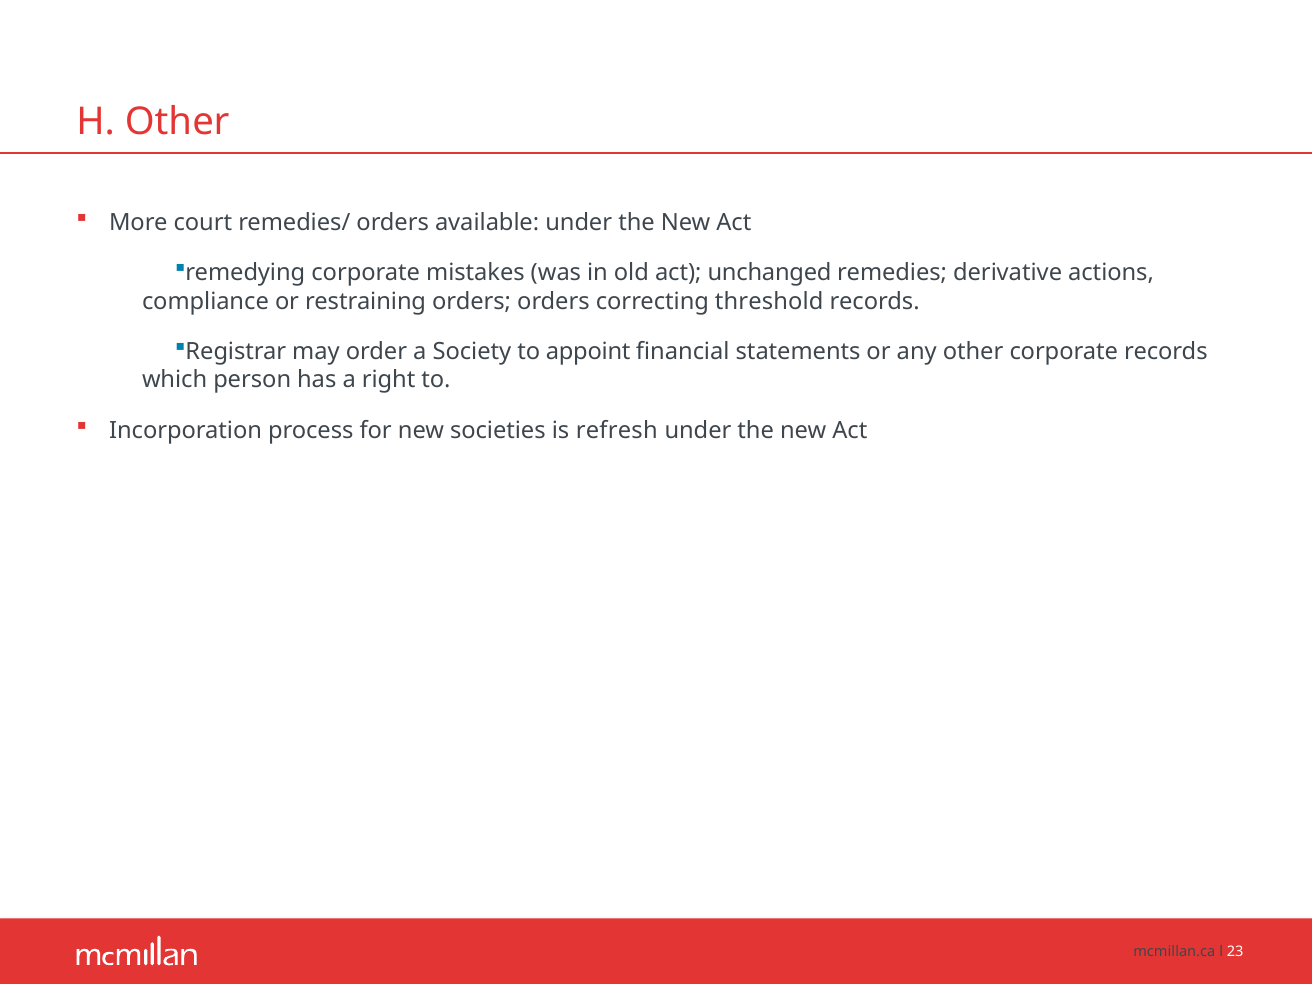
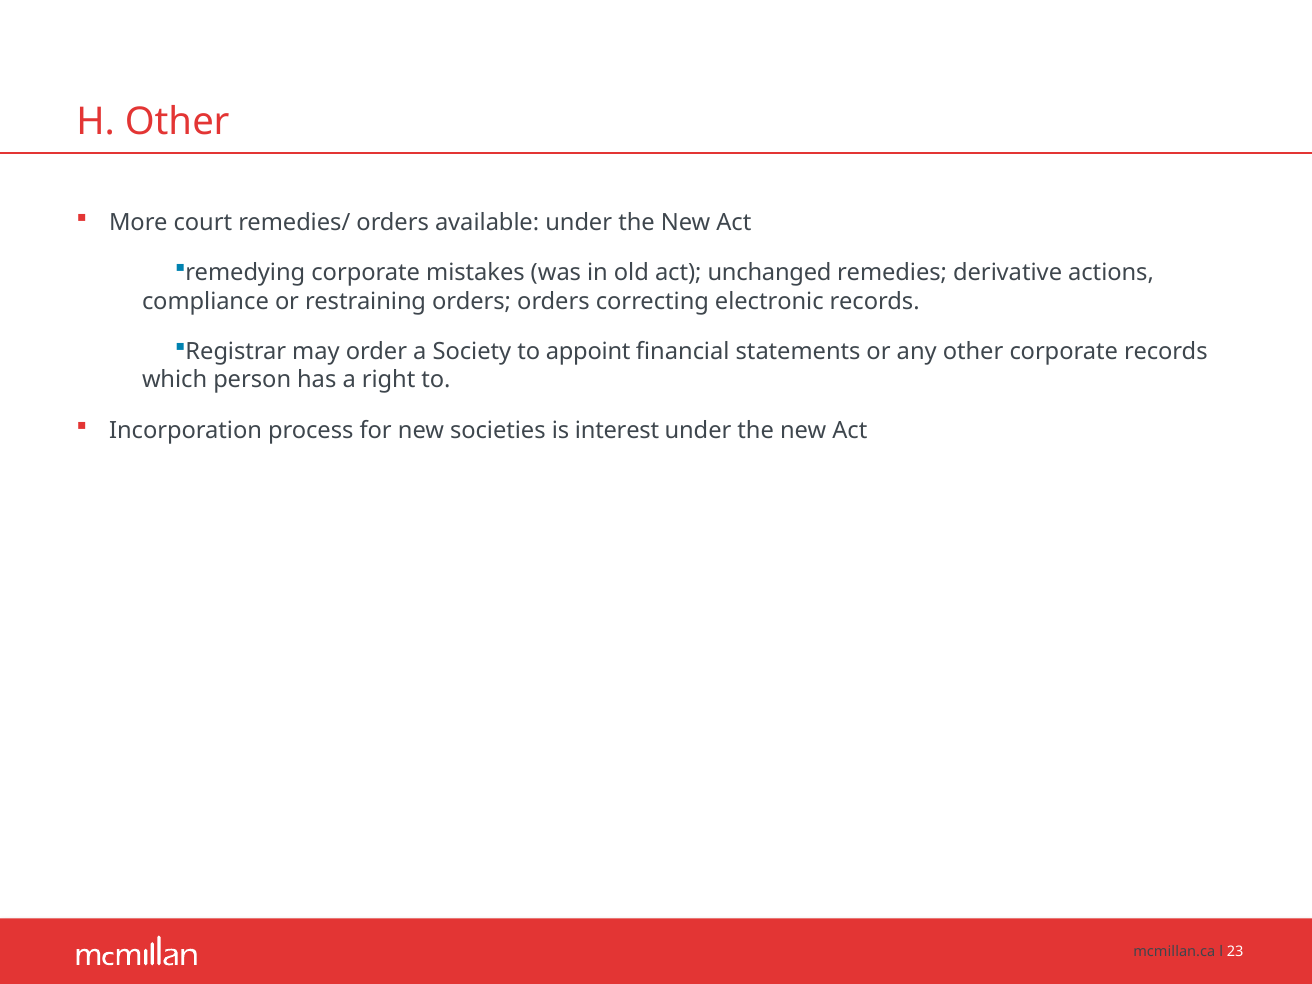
threshold: threshold -> electronic
refresh: refresh -> interest
